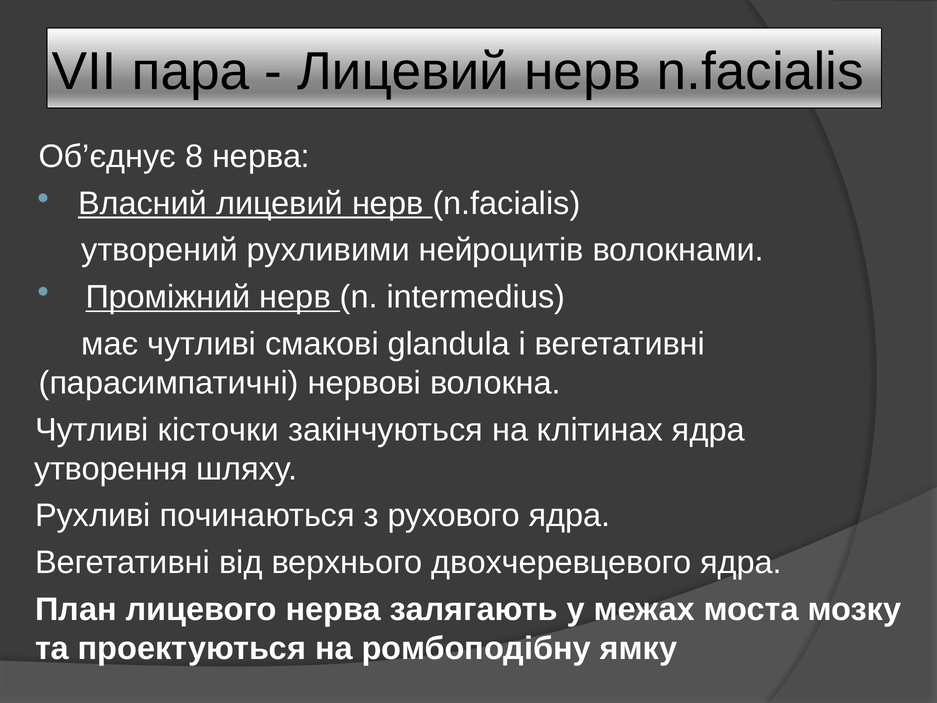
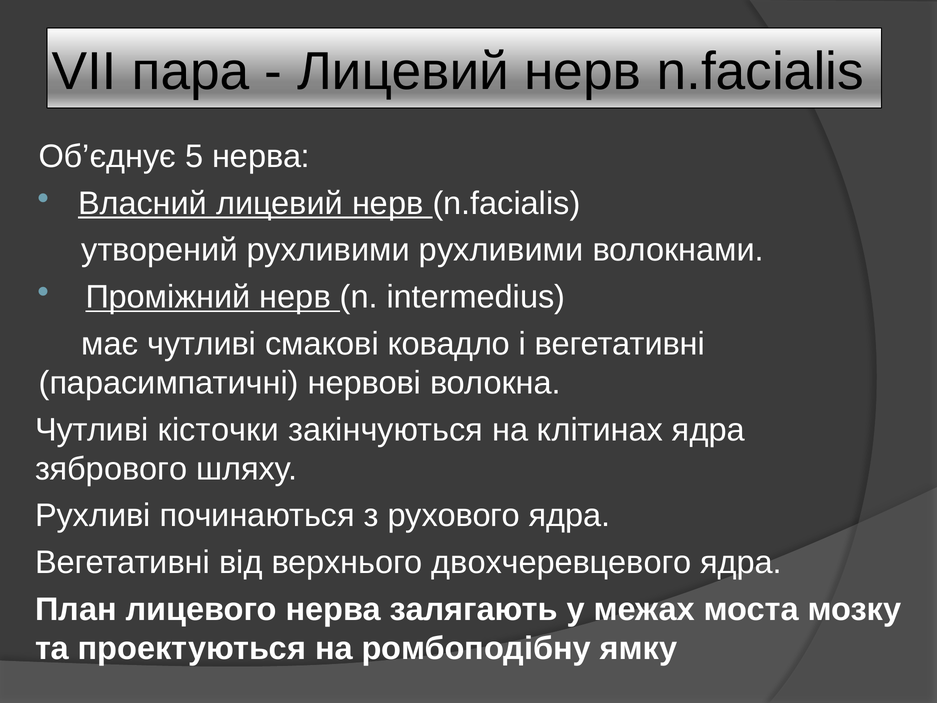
8: 8 -> 5
рухливими нейроцитів: нейроцитів -> рухливими
glandula: glandula -> ковадло
утворення: утворення -> зябрового
